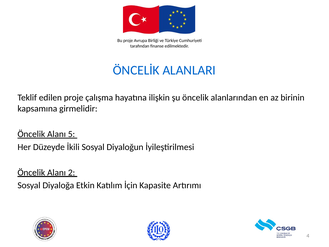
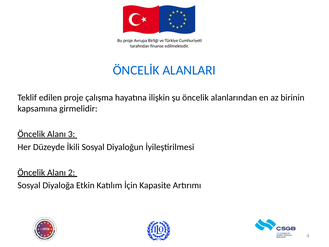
5: 5 -> 3
